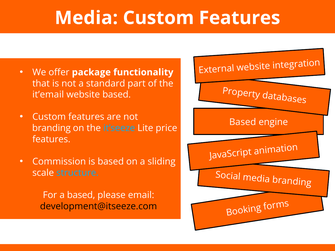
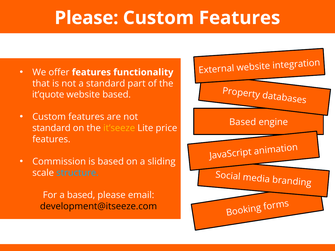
Media at (86, 18): Media -> Please
offer package: package -> features
it’email: it’email -> it’quote
branding at (51, 128): branding -> standard
it’seeze colour: light blue -> yellow
